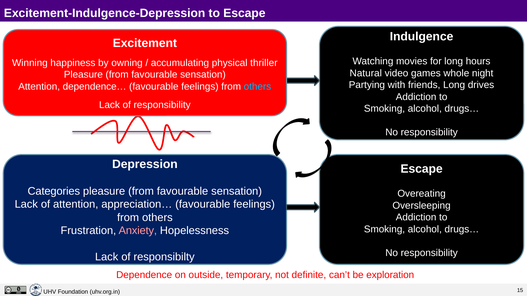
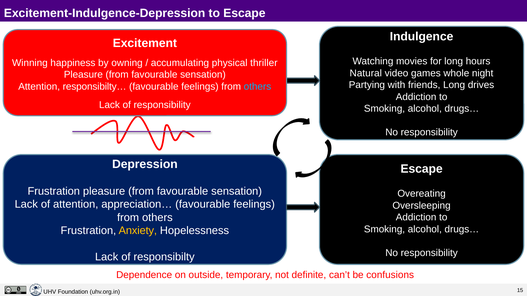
dependence…: dependence… -> responsibilty…
Categories at (54, 191): Categories -> Frustration
Anxiety colour: pink -> yellow
exploration: exploration -> confusions
